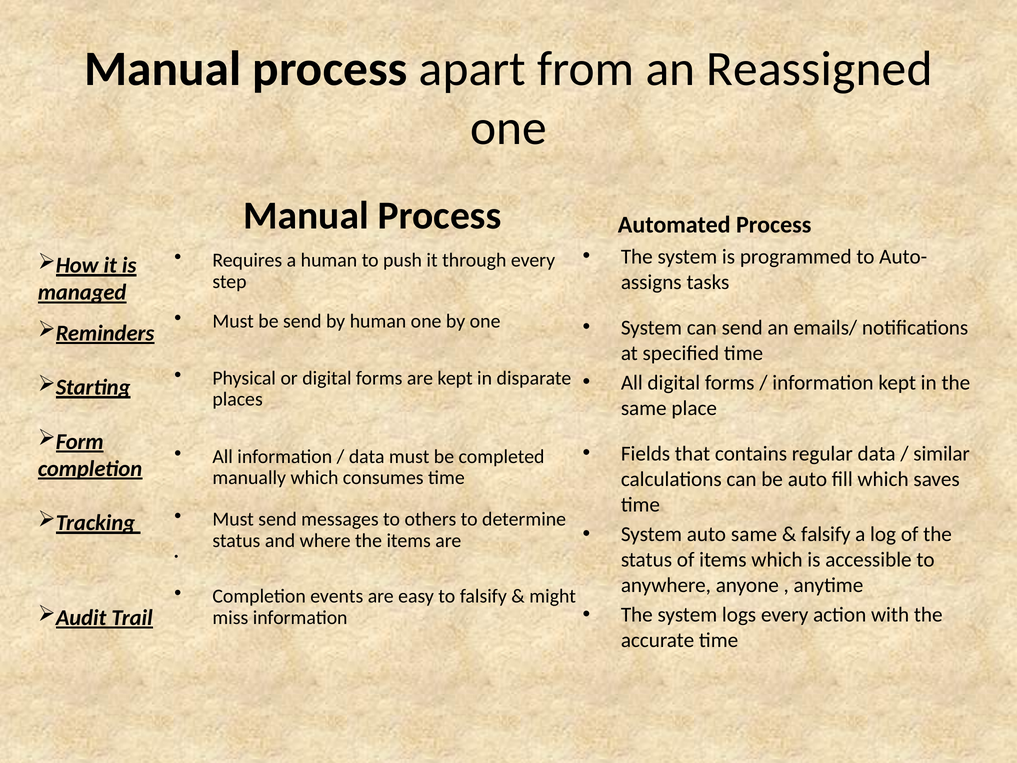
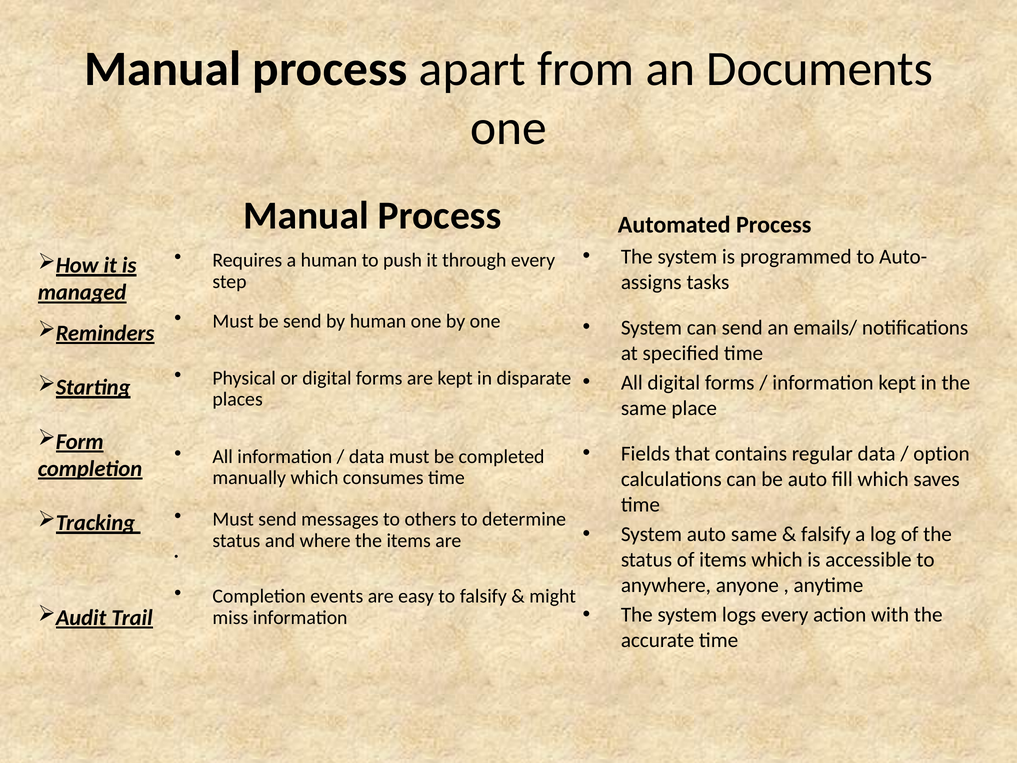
Reassigned: Reassigned -> Documents
similar: similar -> option
